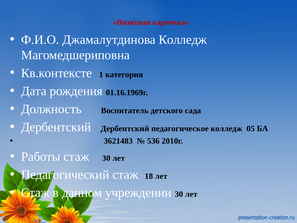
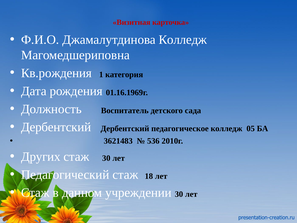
Кв.контексте: Кв.контексте -> Кв.рождения
Работы: Работы -> Других
